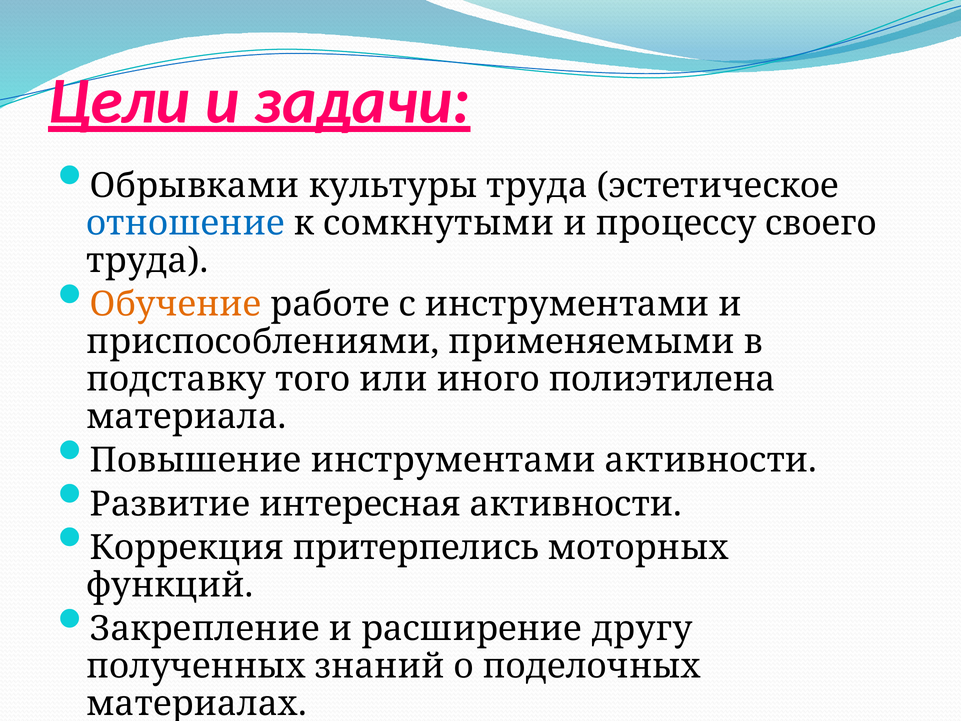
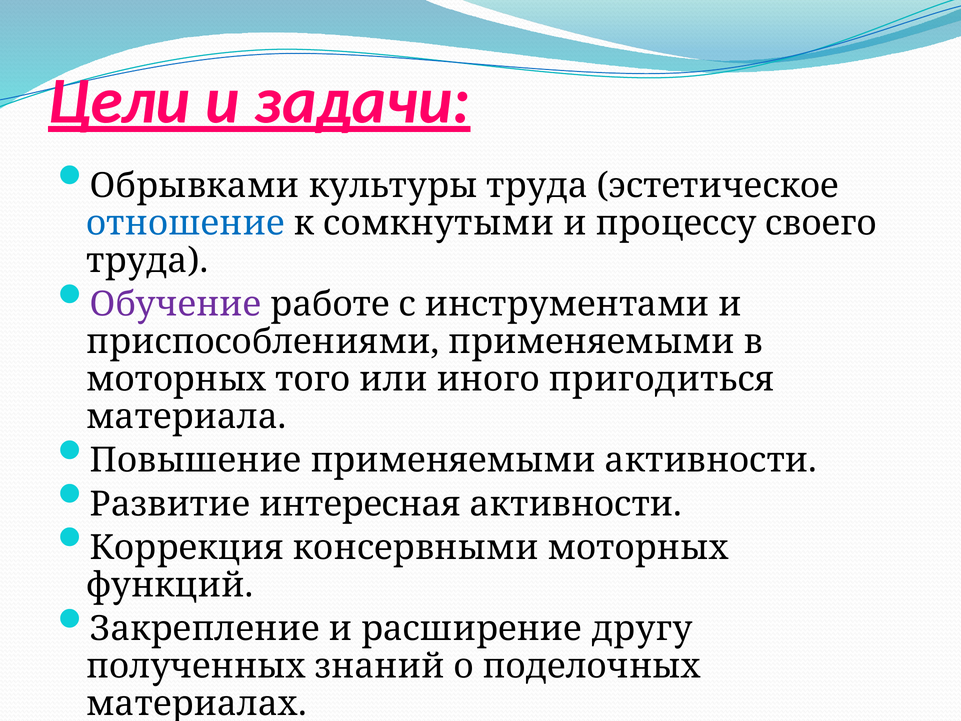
Обучение colour: orange -> purple
подставку at (176, 379): подставку -> моторных
полиэтилена: полиэтилена -> пригодиться
Повышение инструментами: инструментами -> применяемыми
притерпелись: притерпелись -> консервными
